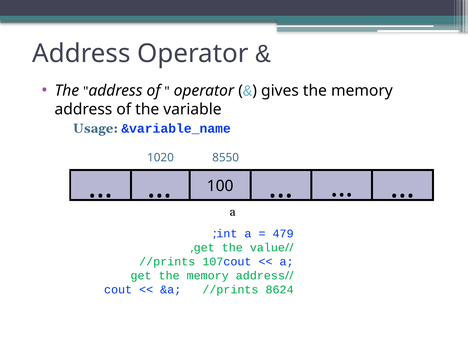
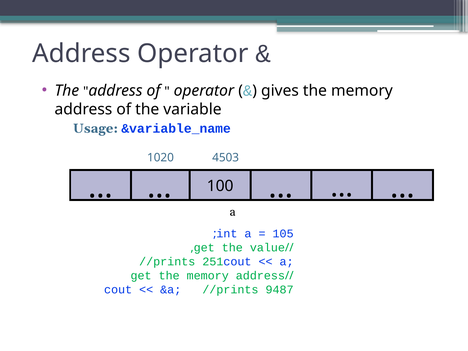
8550: 8550 -> 4503
479: 479 -> 105
107: 107 -> 251
8624: 8624 -> 9487
